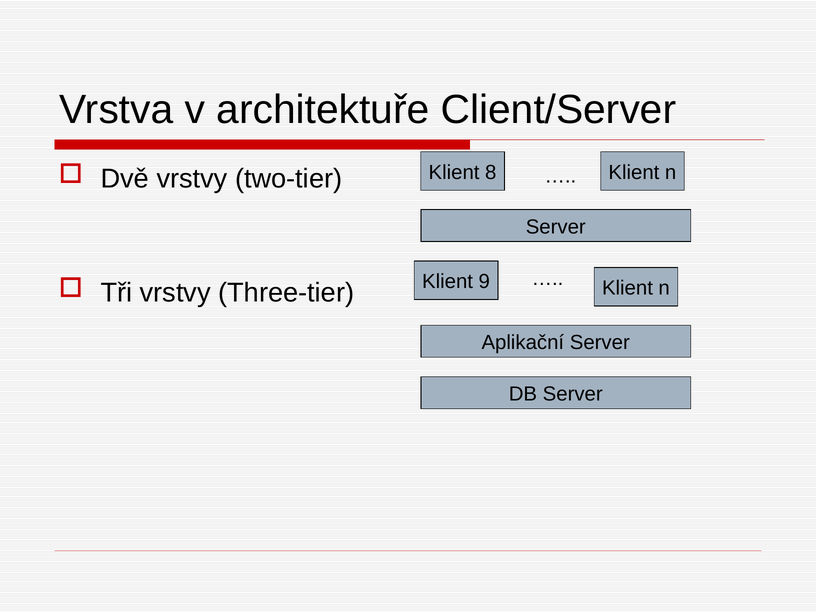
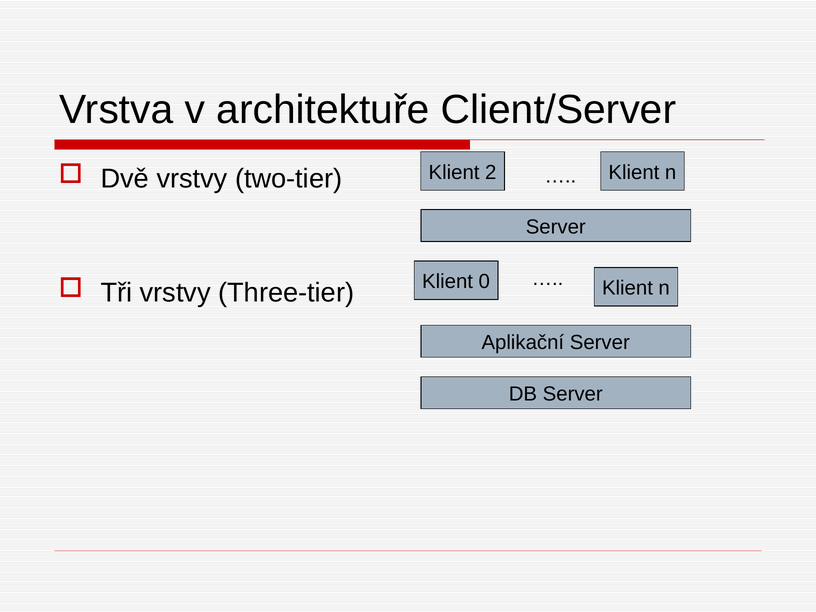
8: 8 -> 2
9: 9 -> 0
